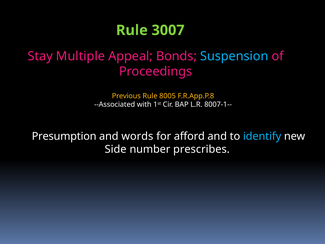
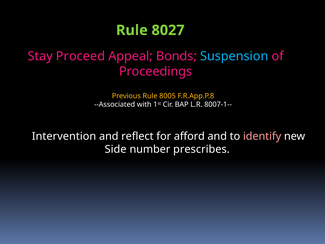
3007: 3007 -> 8027
Multiple: Multiple -> Proceed
Presumption: Presumption -> Intervention
words: words -> reflect
identify colour: light blue -> pink
